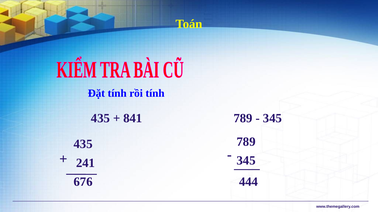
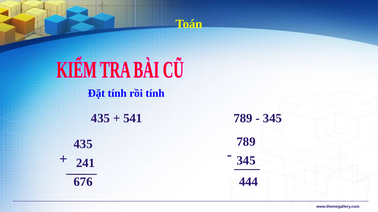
841: 841 -> 541
